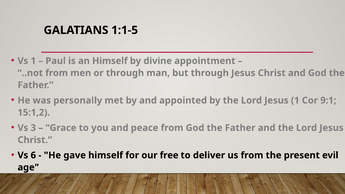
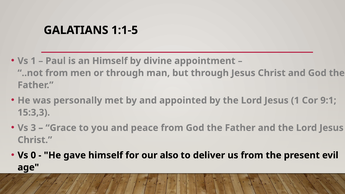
15:1,2: 15:1,2 -> 15:3,3
6: 6 -> 0
free: free -> also
